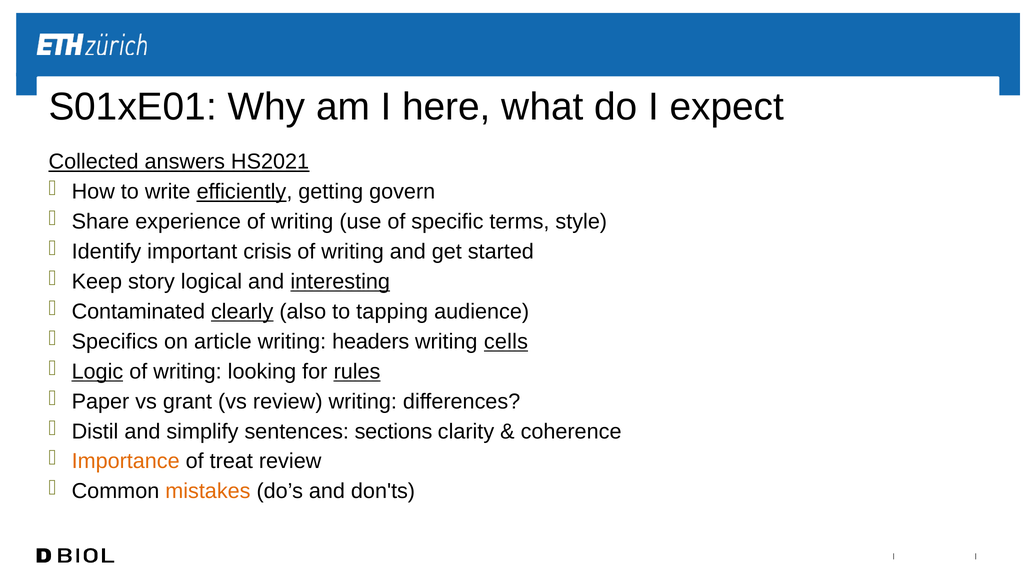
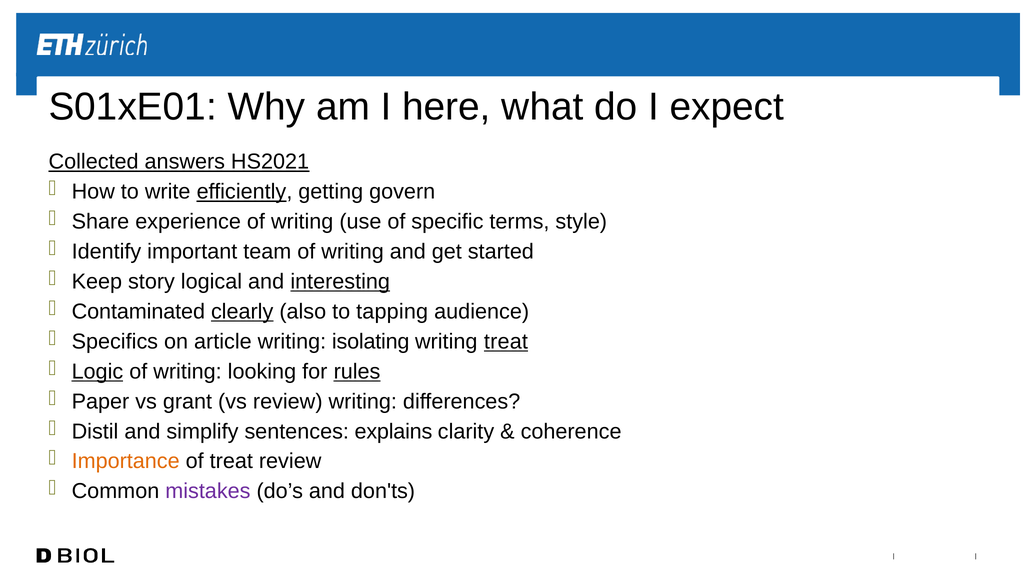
crisis: crisis -> team
headers: headers -> isolating
writing cells: cells -> treat
sections: sections -> explains
mistakes colour: orange -> purple
